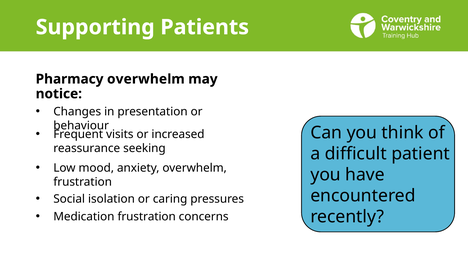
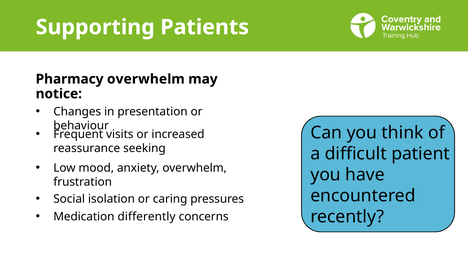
Medication frustration: frustration -> differently
